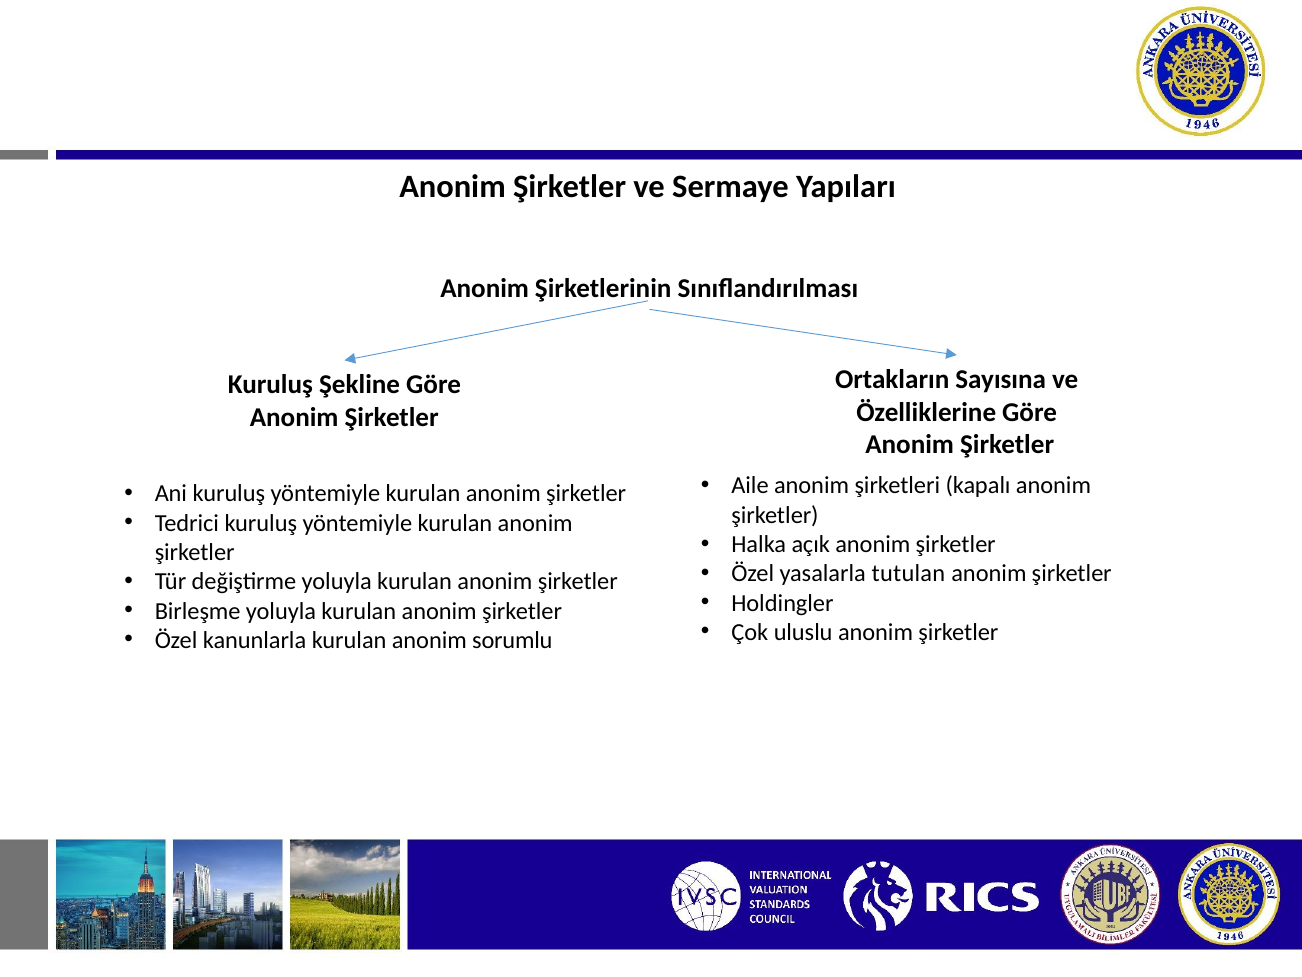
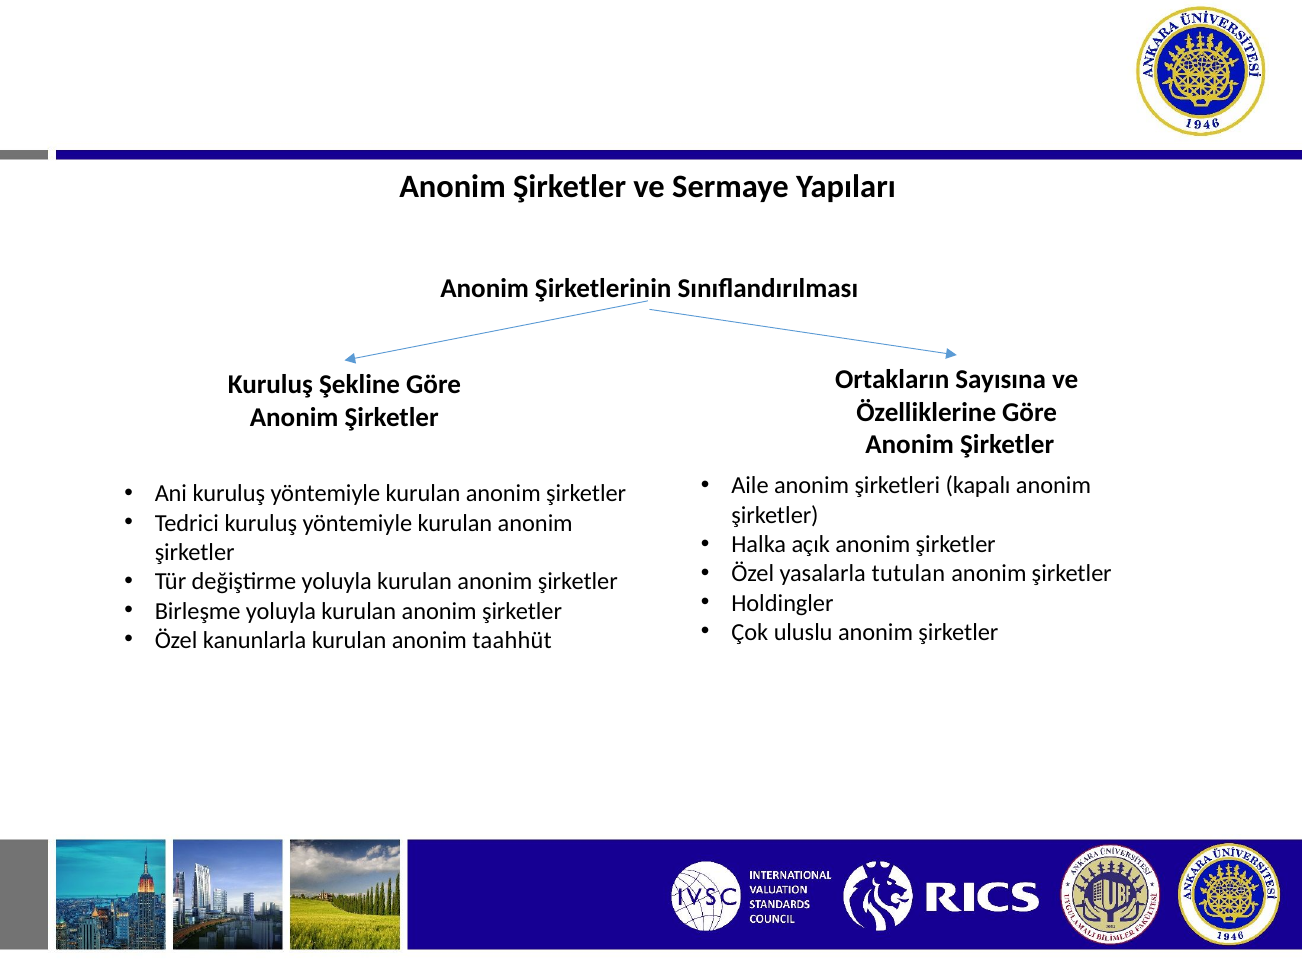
sorumlu: sorumlu -> taahhüt
